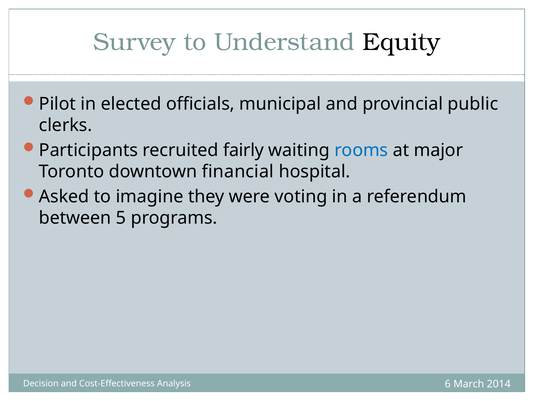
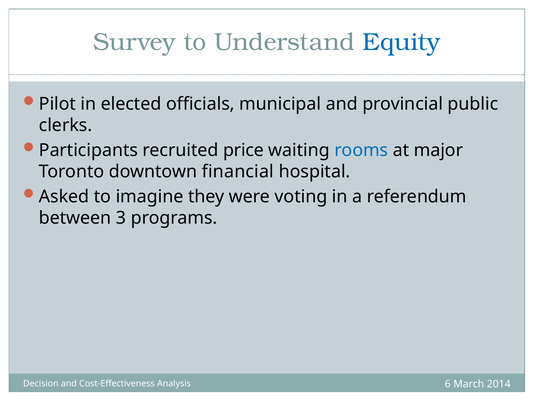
Equity colour: black -> blue
fairly: fairly -> price
5: 5 -> 3
